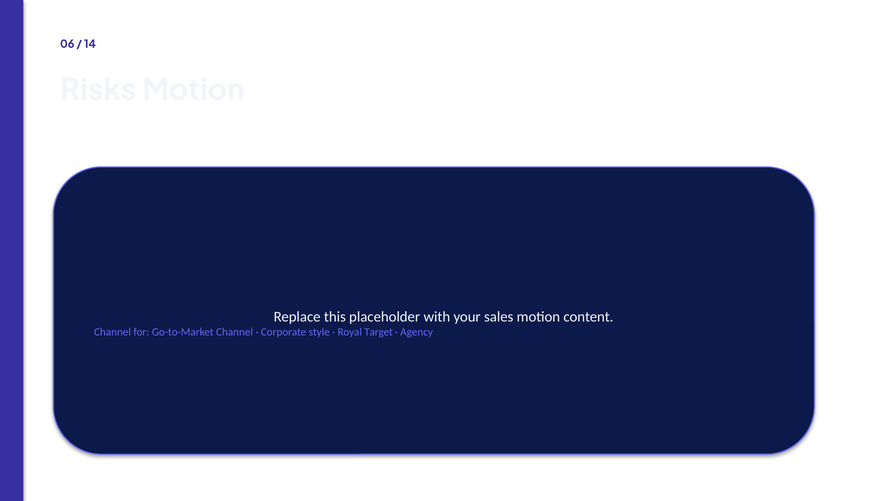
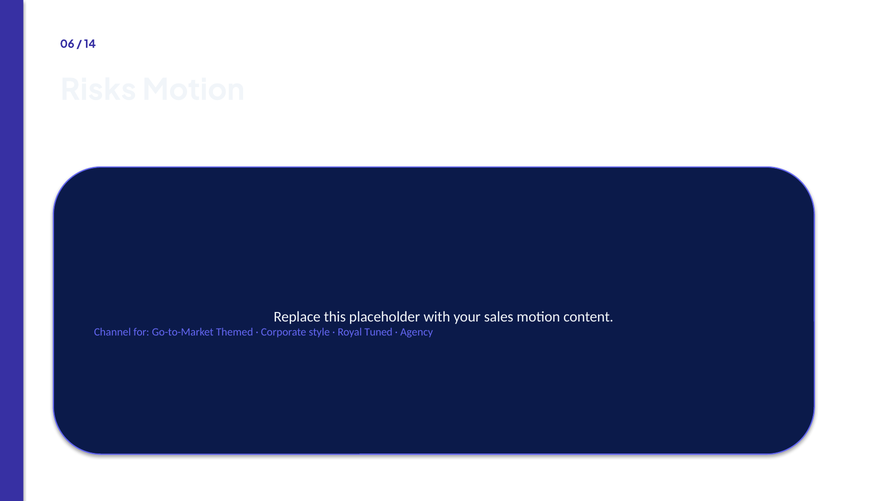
Go-to-Market Channel: Channel -> Themed
Target: Target -> Tuned
